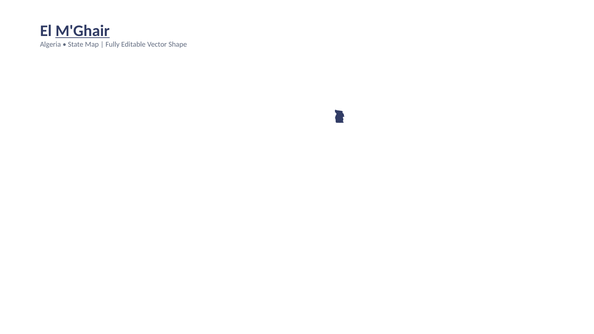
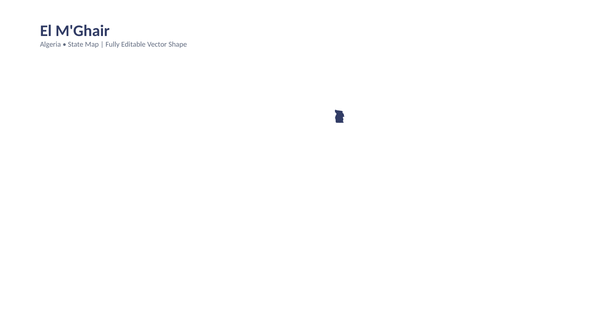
M'Ghair underline: present -> none
